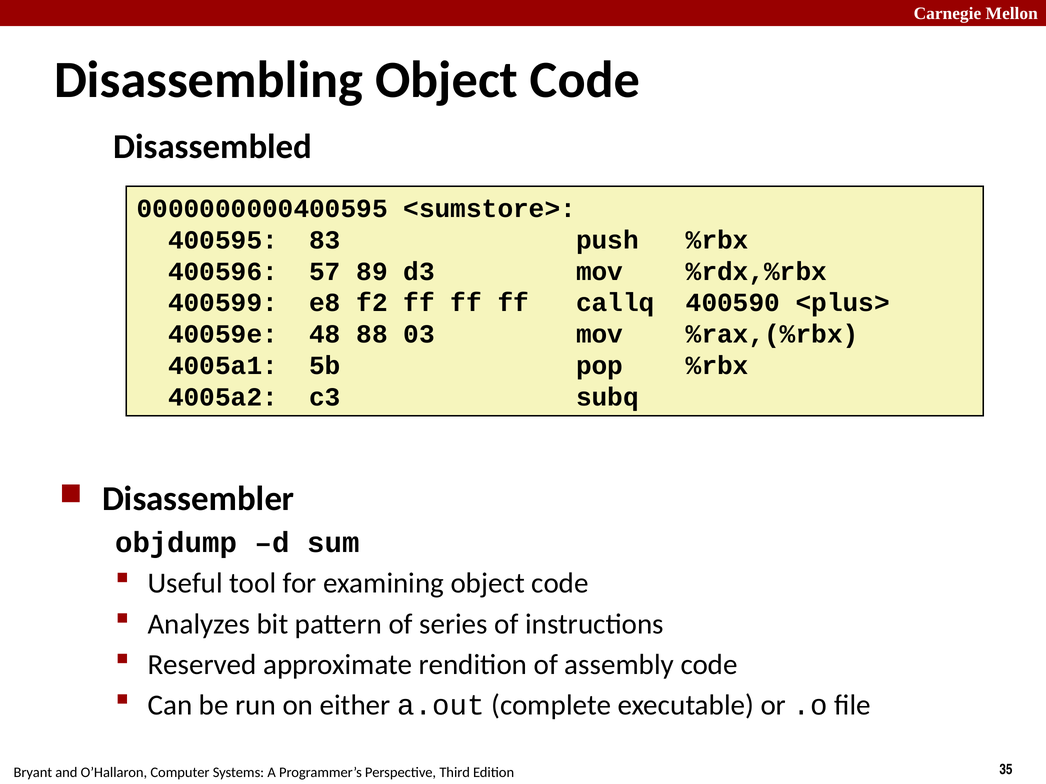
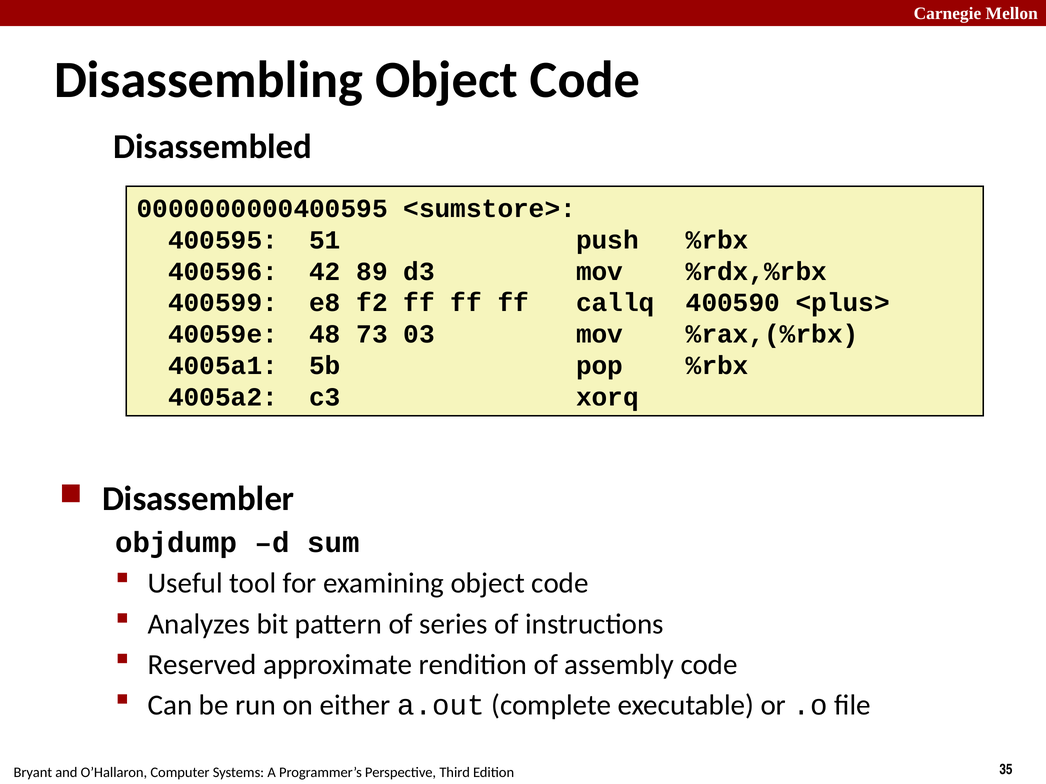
83: 83 -> 51
57: 57 -> 42
88: 88 -> 73
subq: subq -> xorq
